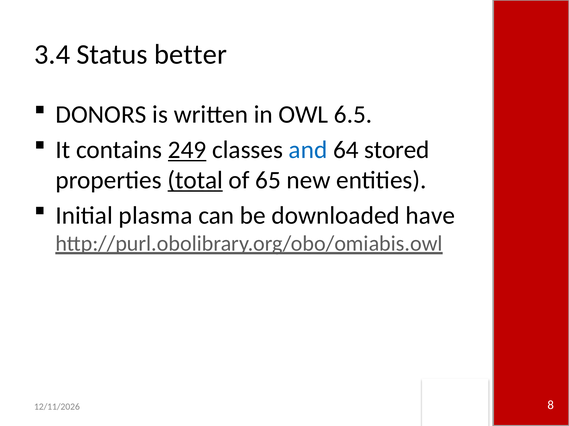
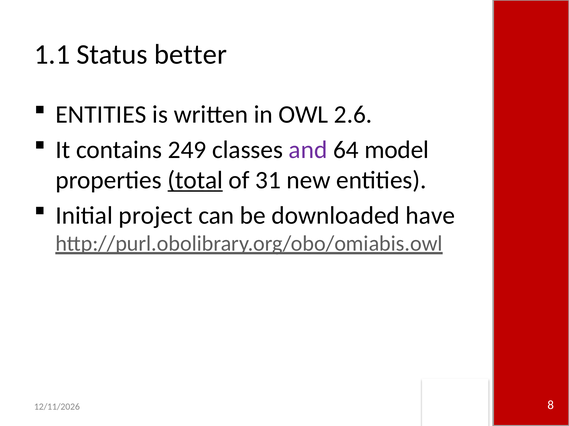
3.4: 3.4 -> 1.1
DONORS at (101, 115): DONORS -> ENTITIES
6.5: 6.5 -> 2.6
249 underline: present -> none
and colour: blue -> purple
stored: stored -> model
65: 65 -> 31
plasma: plasma -> project
